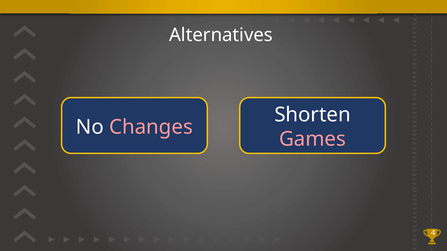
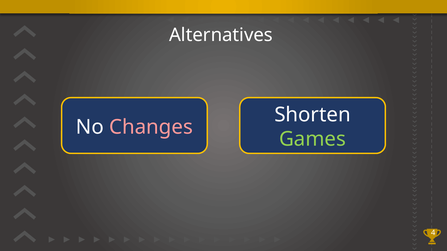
Games colour: pink -> light green
